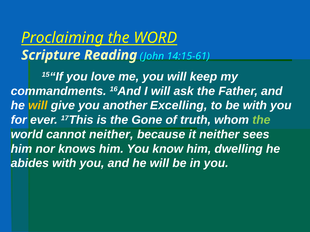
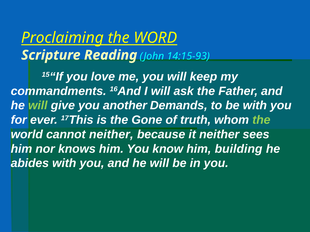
14:15-61: 14:15-61 -> 14:15-93
will at (38, 106) colour: yellow -> light green
Excelling: Excelling -> Demands
dwelling: dwelling -> building
